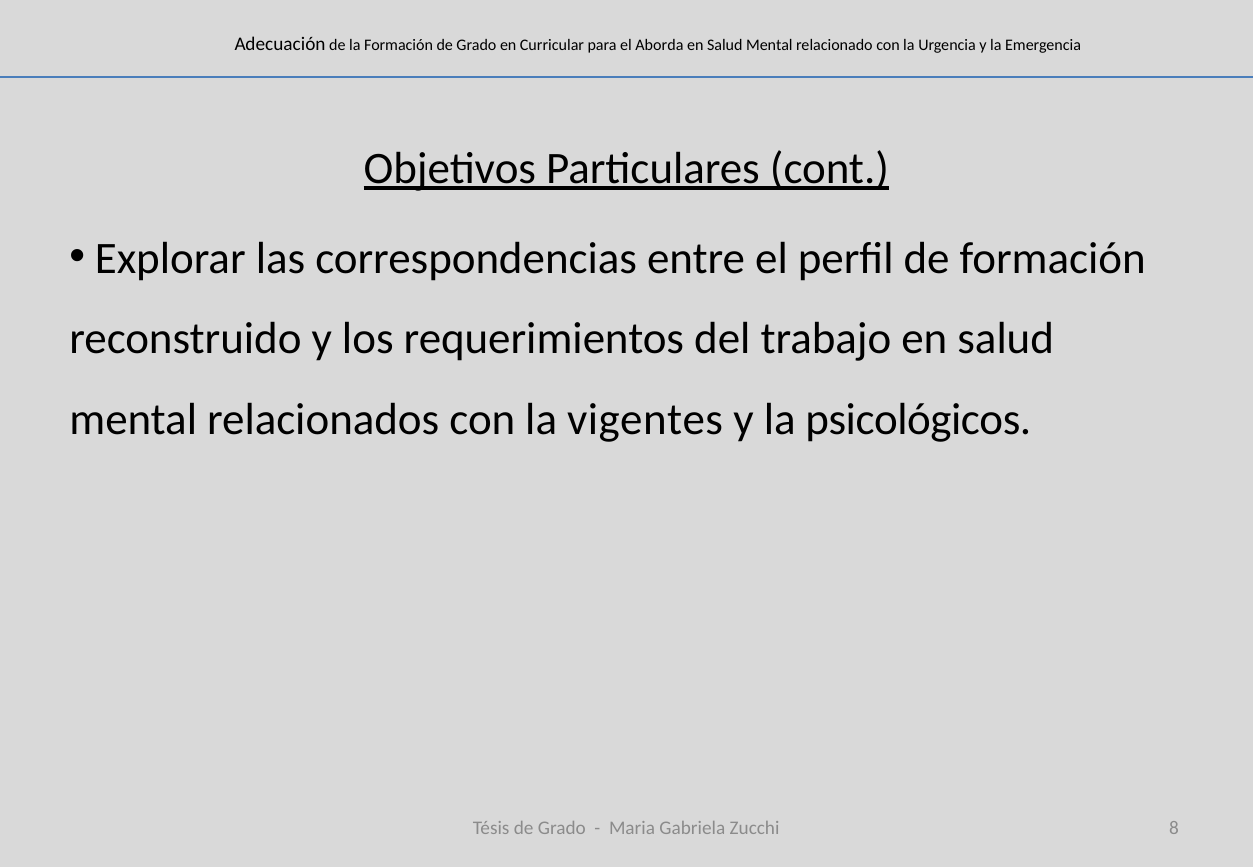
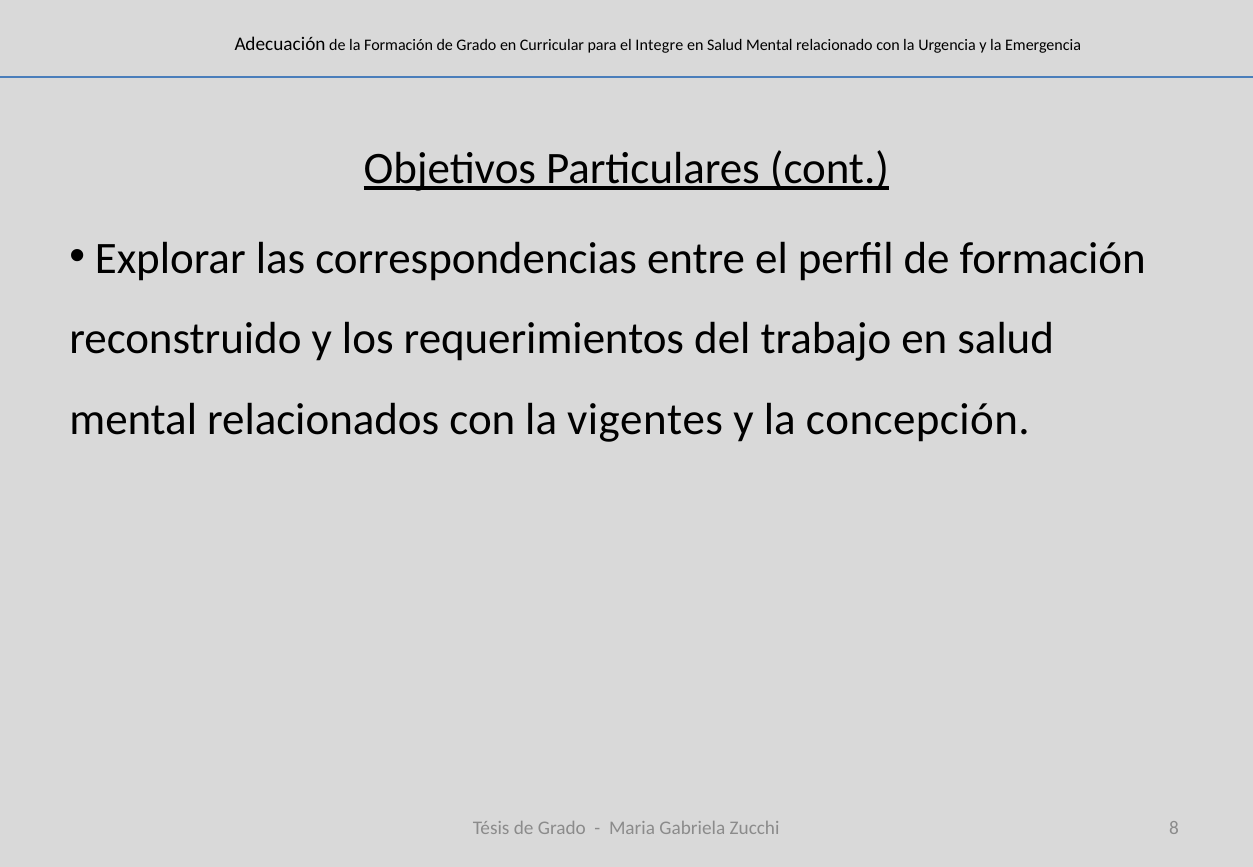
Aborda: Aborda -> Integre
psicológicos: psicológicos -> concepción
